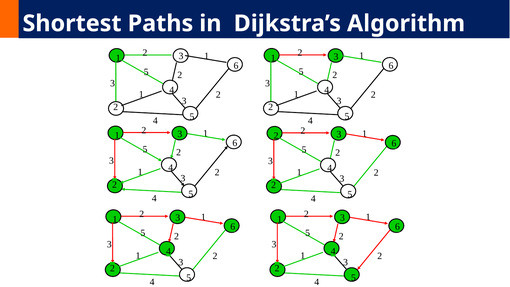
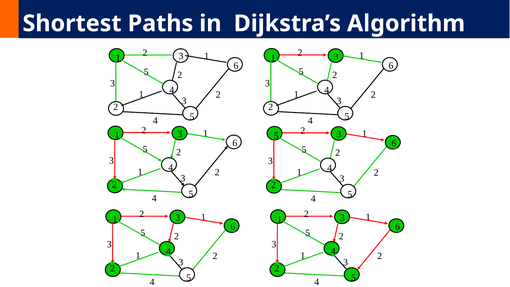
2 at (276, 136): 2 -> 5
